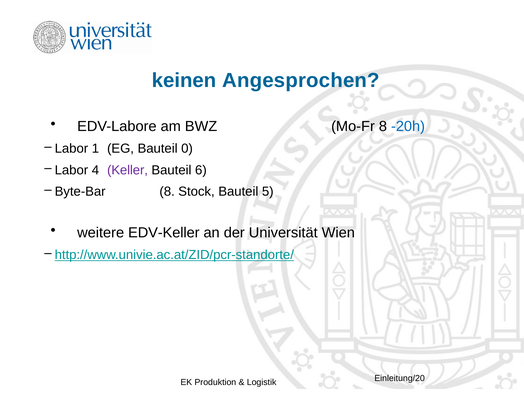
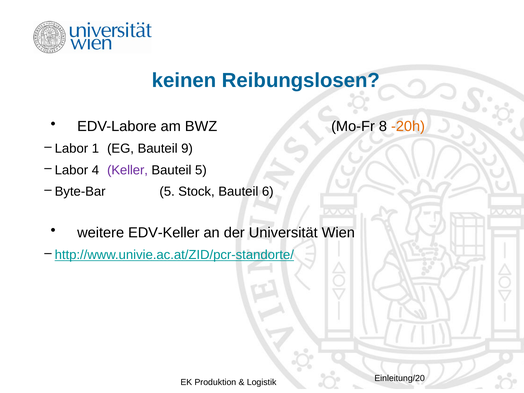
Angesprochen: Angesprochen -> Reibungslosen
-20h colour: blue -> orange
0: 0 -> 9
Bauteil 6: 6 -> 5
Byte-Bar 8: 8 -> 5
5: 5 -> 6
